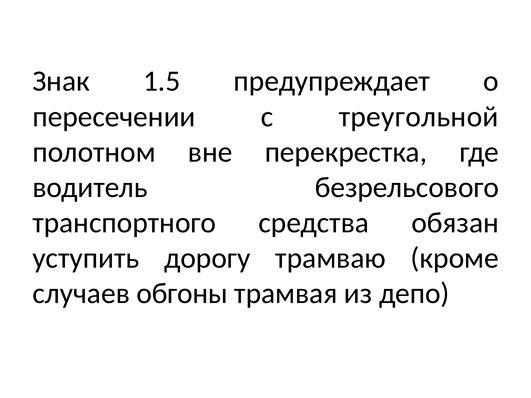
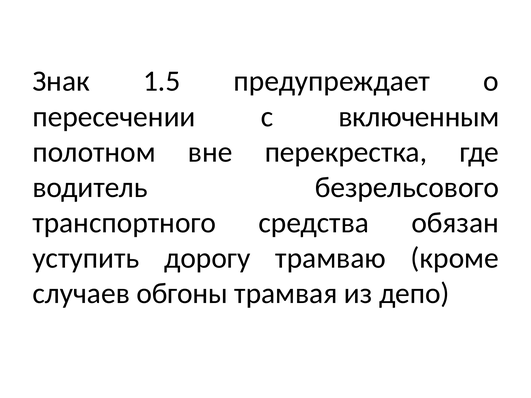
треугольной: треугольной -> включенным
